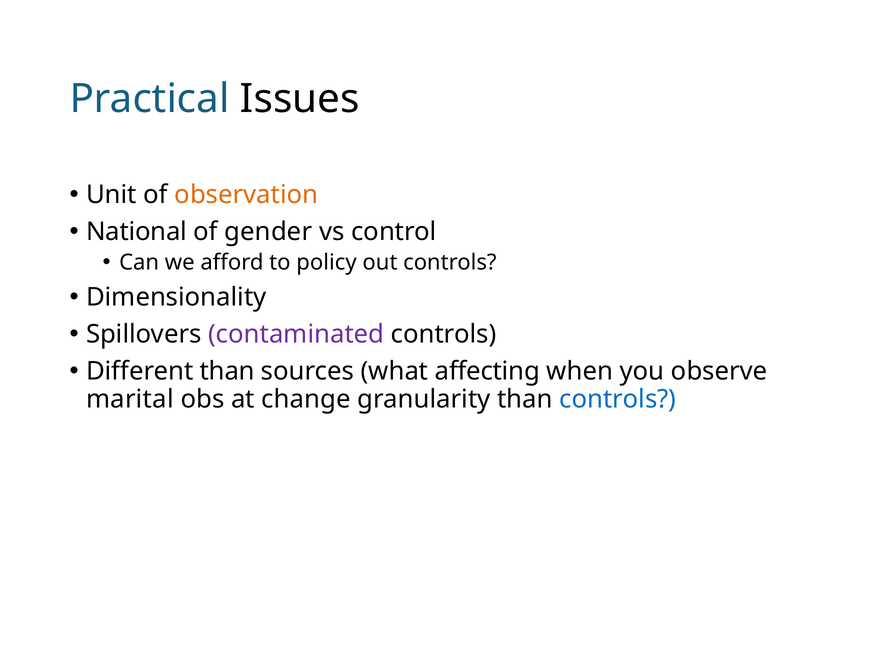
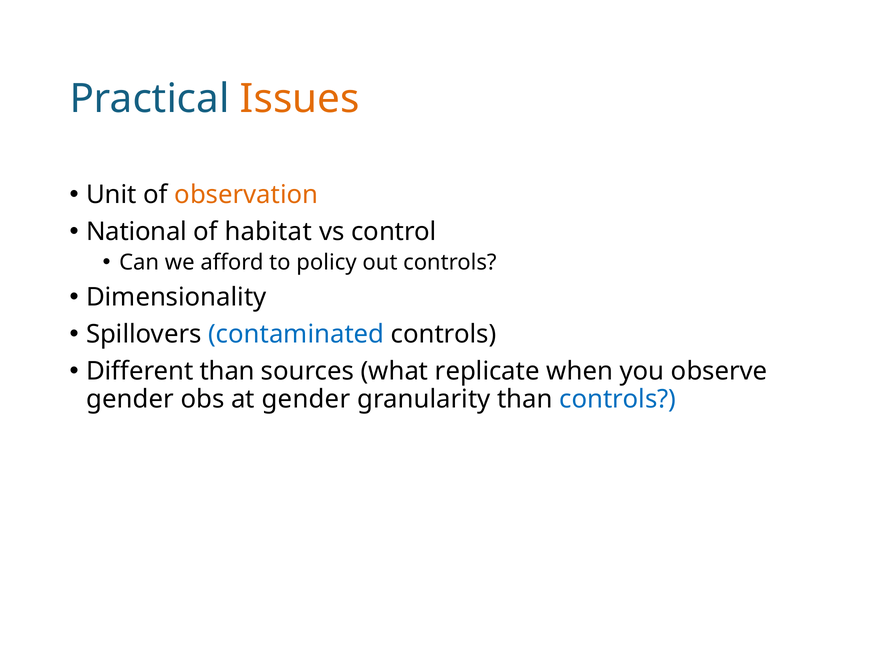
Issues colour: black -> orange
gender: gender -> habitat
contaminated colour: purple -> blue
affecting: affecting -> replicate
marital at (130, 399): marital -> gender
at change: change -> gender
